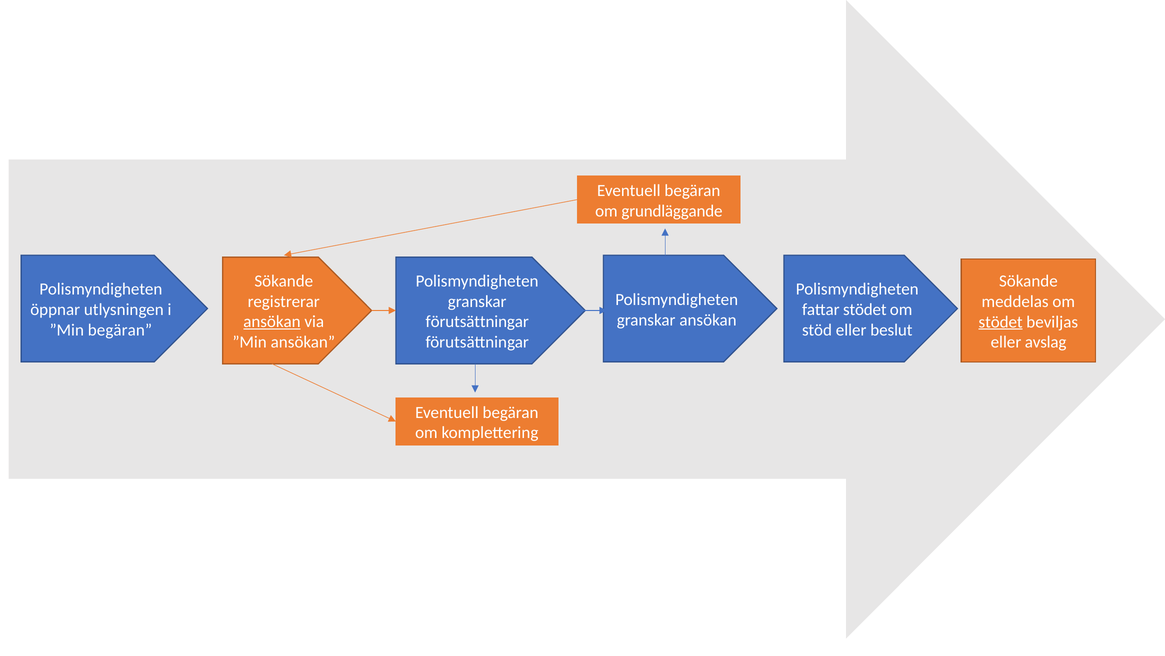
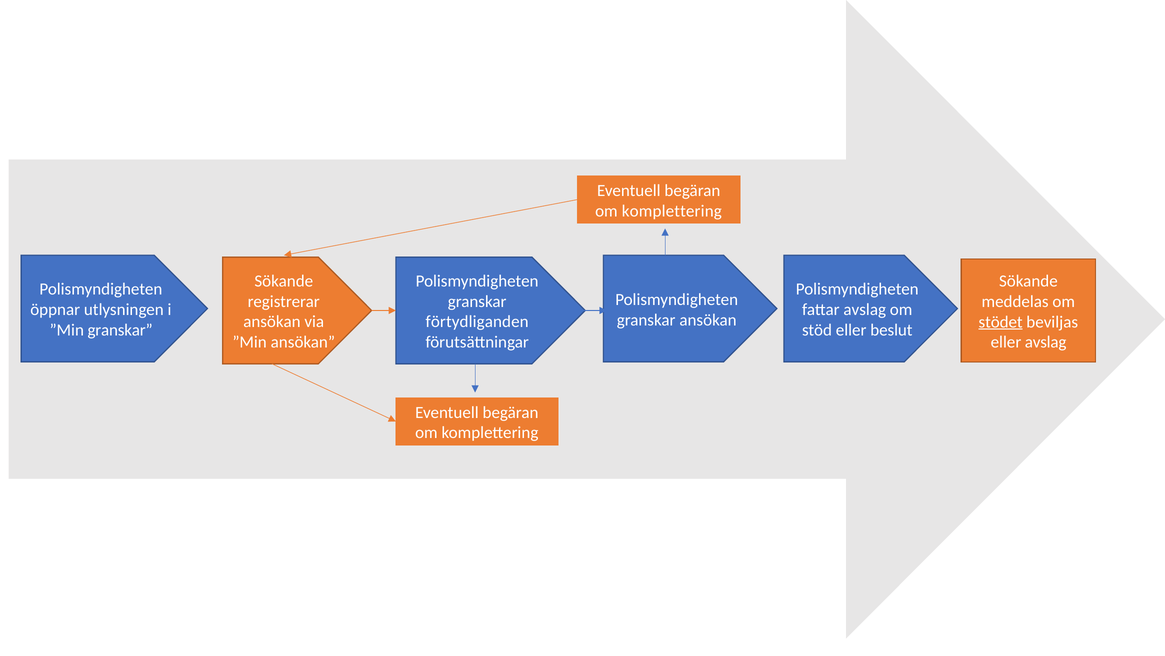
grundläggande at (672, 211): grundläggande -> komplettering
fattar stödet: stödet -> avslag
ansökan at (272, 322) underline: present -> none
förutsättningar at (477, 322): förutsättningar -> förtydliganden
”Min begäran: begäran -> granskar
